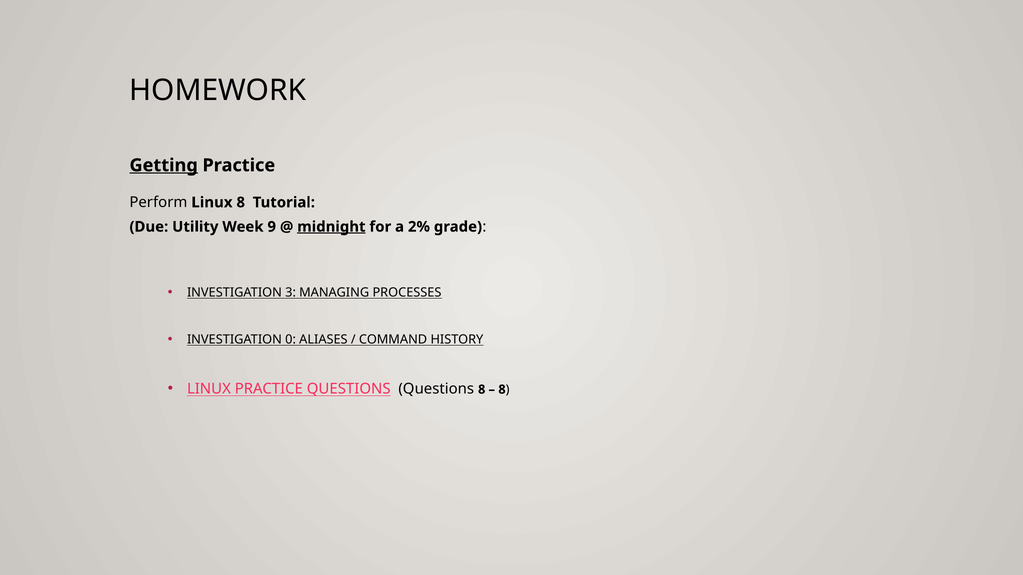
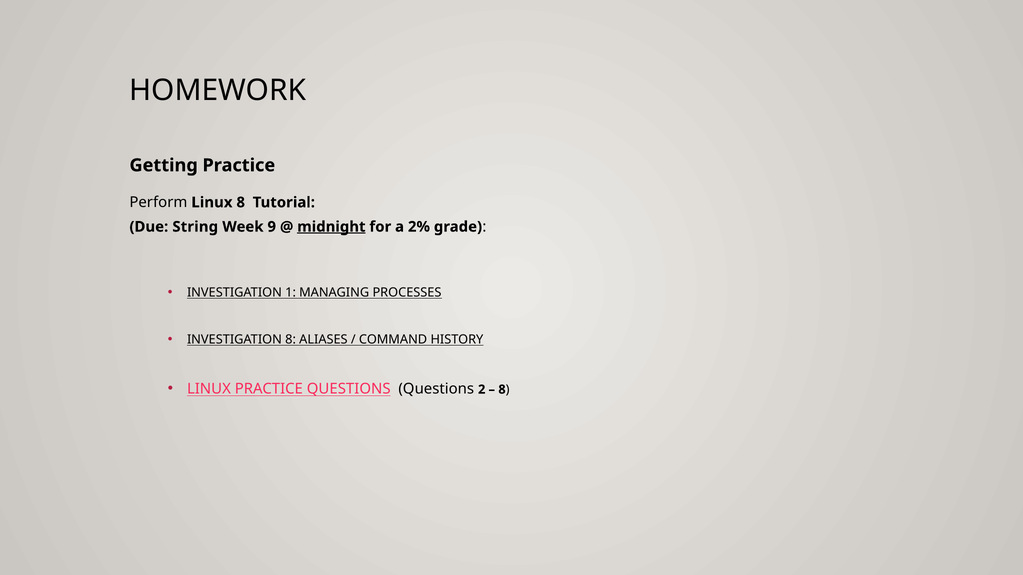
Getting underline: present -> none
Utility: Utility -> String
3: 3 -> 1
INVESTIGATION 0: 0 -> 8
Questions 8: 8 -> 2
